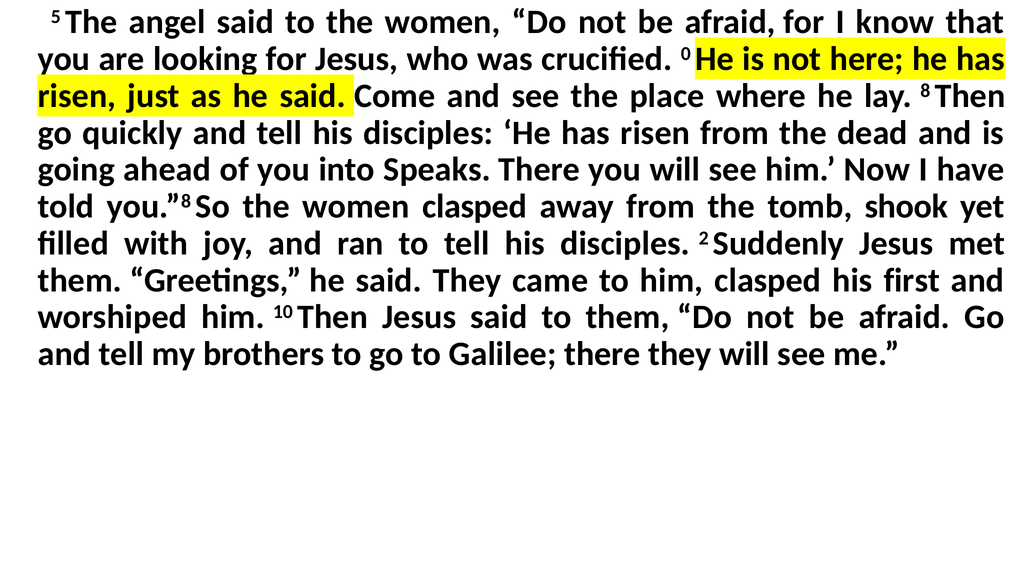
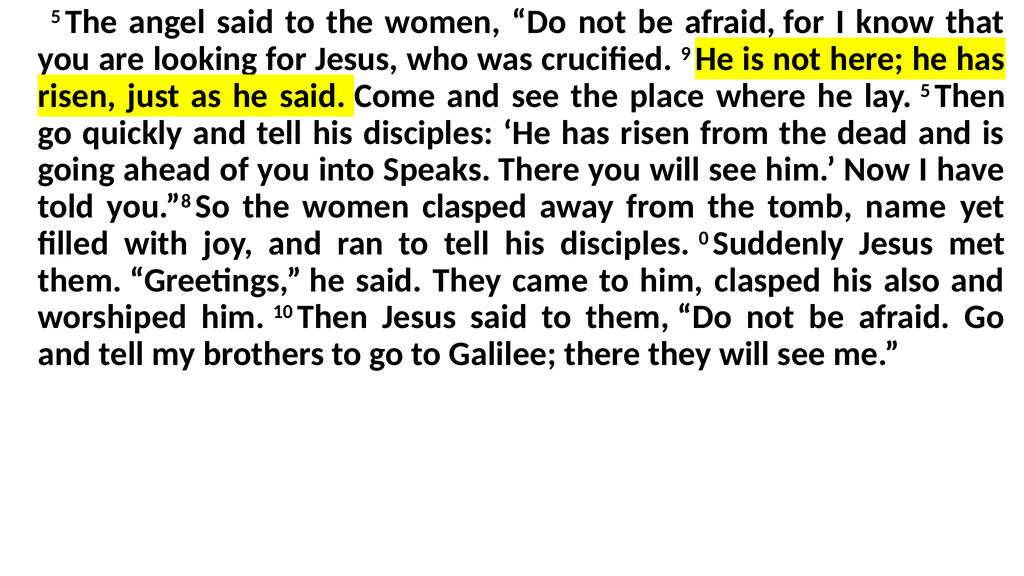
0: 0 -> 9
lay 8: 8 -> 5
shook: shook -> name
2: 2 -> 0
first: first -> also
